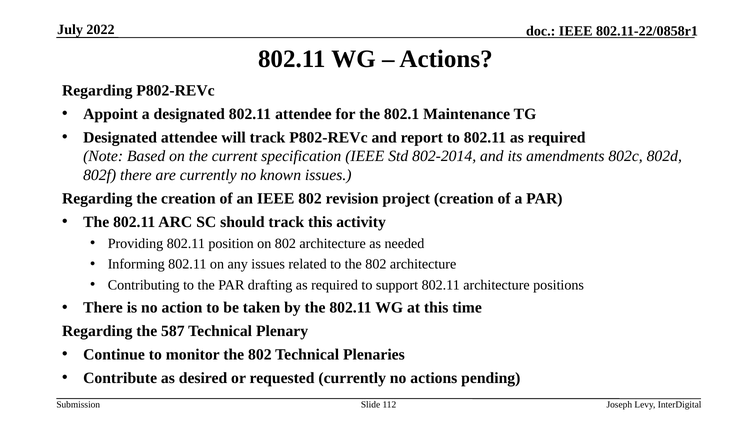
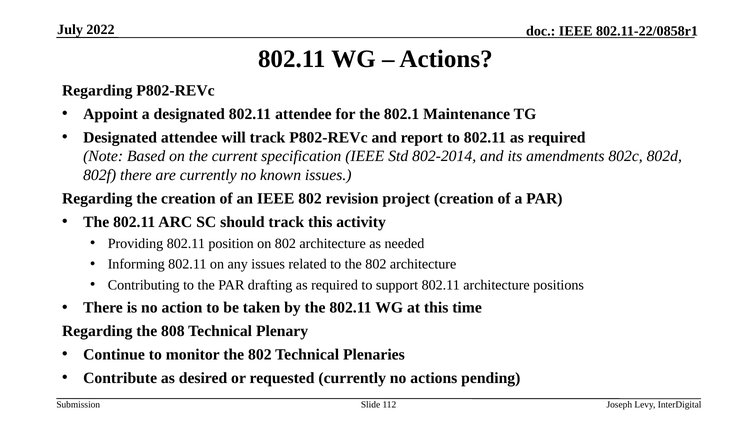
587: 587 -> 808
